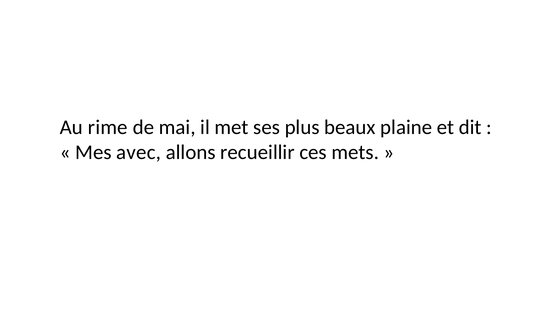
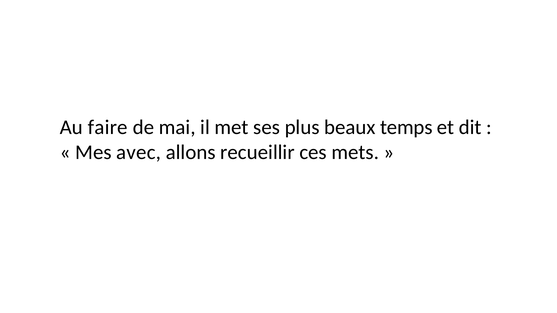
rime: rime -> faire
plaine: plaine -> temps
